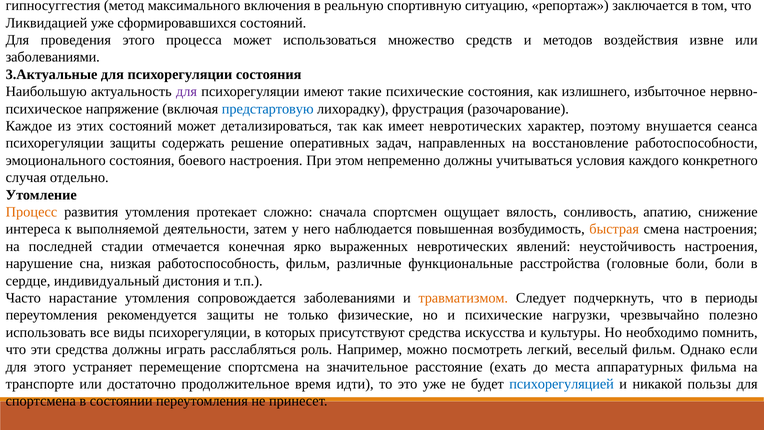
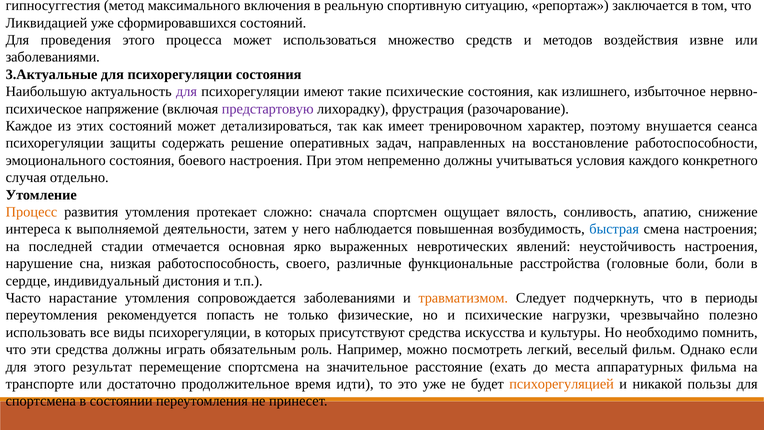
предстартовую colour: blue -> purple
имеет невротических: невротических -> тренировочном
быстрая colour: orange -> blue
конечная: конечная -> основная
работоспособность фильм: фильм -> своего
рекомендуется защиты: защиты -> попасть
расслабляться: расслабляться -> обязательным
устраняет: устраняет -> результат
психорегуляцией colour: blue -> orange
